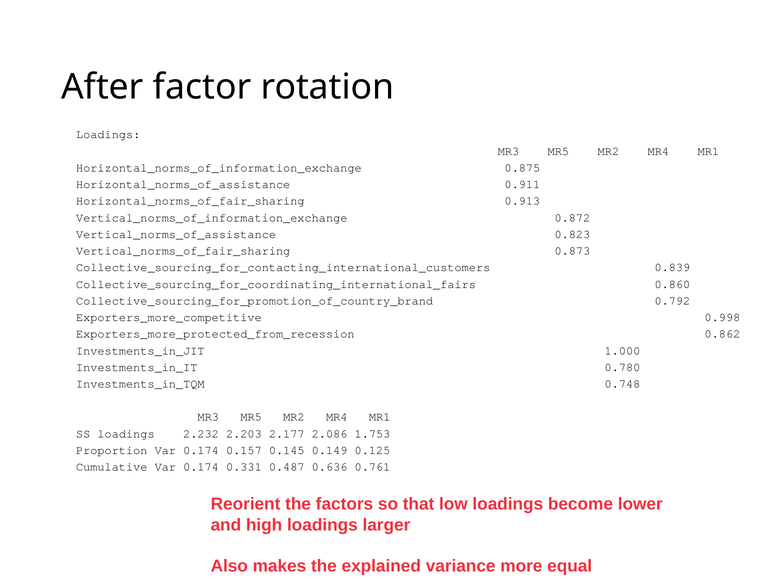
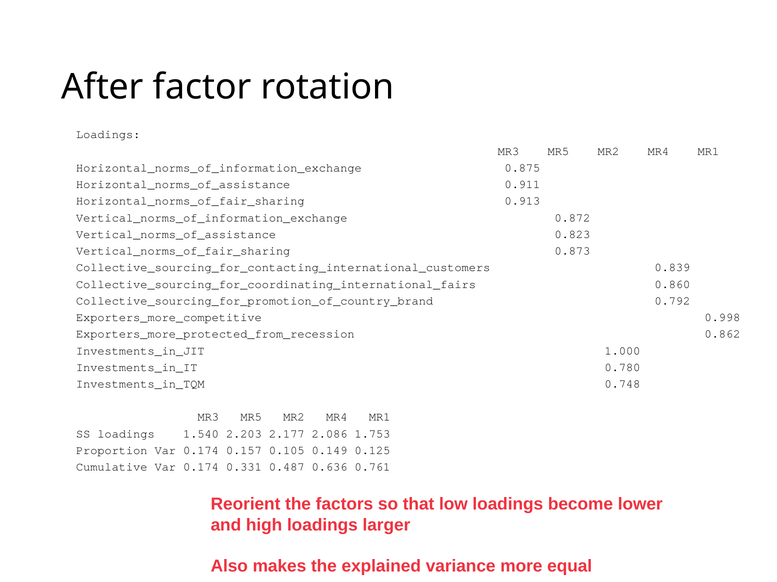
2.232: 2.232 -> 1.540
0.145: 0.145 -> 0.105
